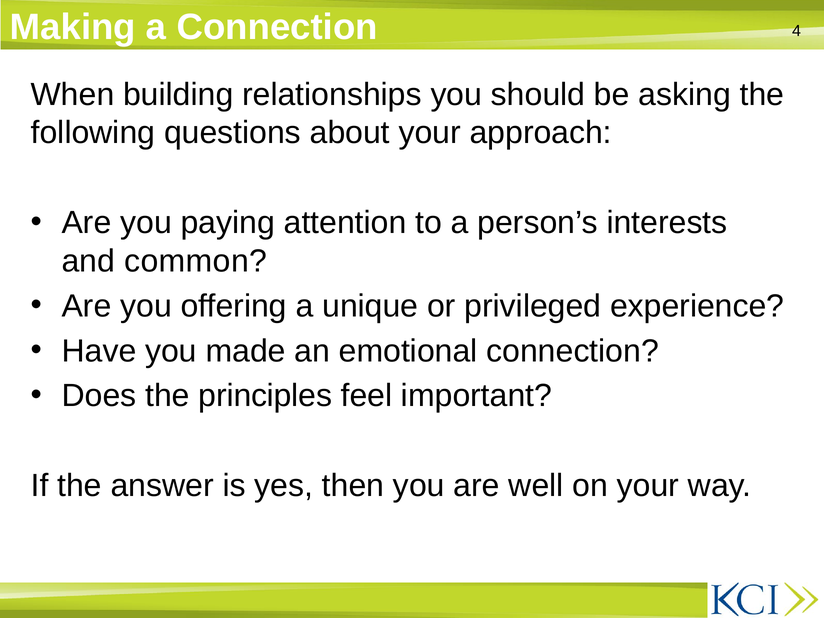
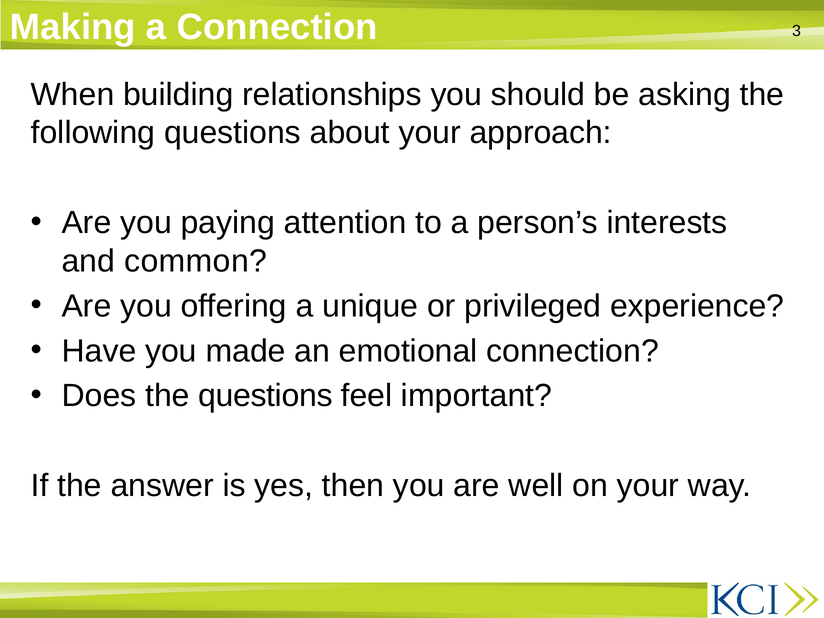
4: 4 -> 3
the principles: principles -> questions
